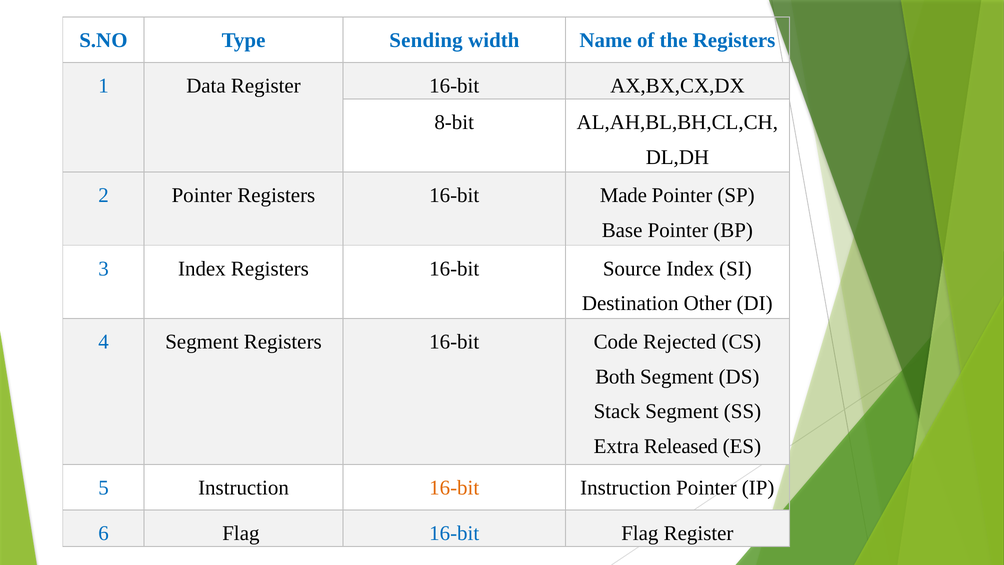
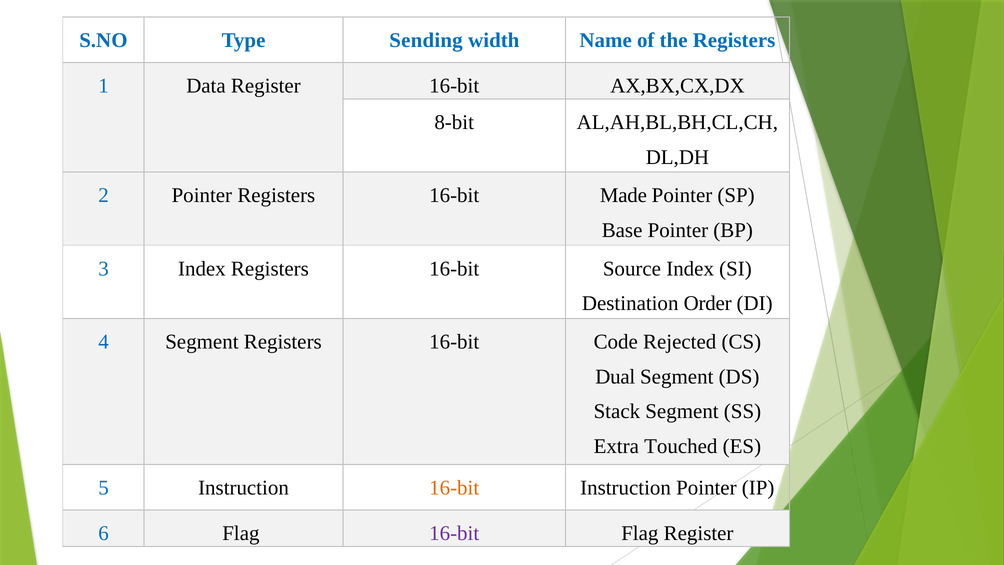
Other: Other -> Order
Both: Both -> Dual
Released: Released -> Touched
16-bit at (454, 533) colour: blue -> purple
